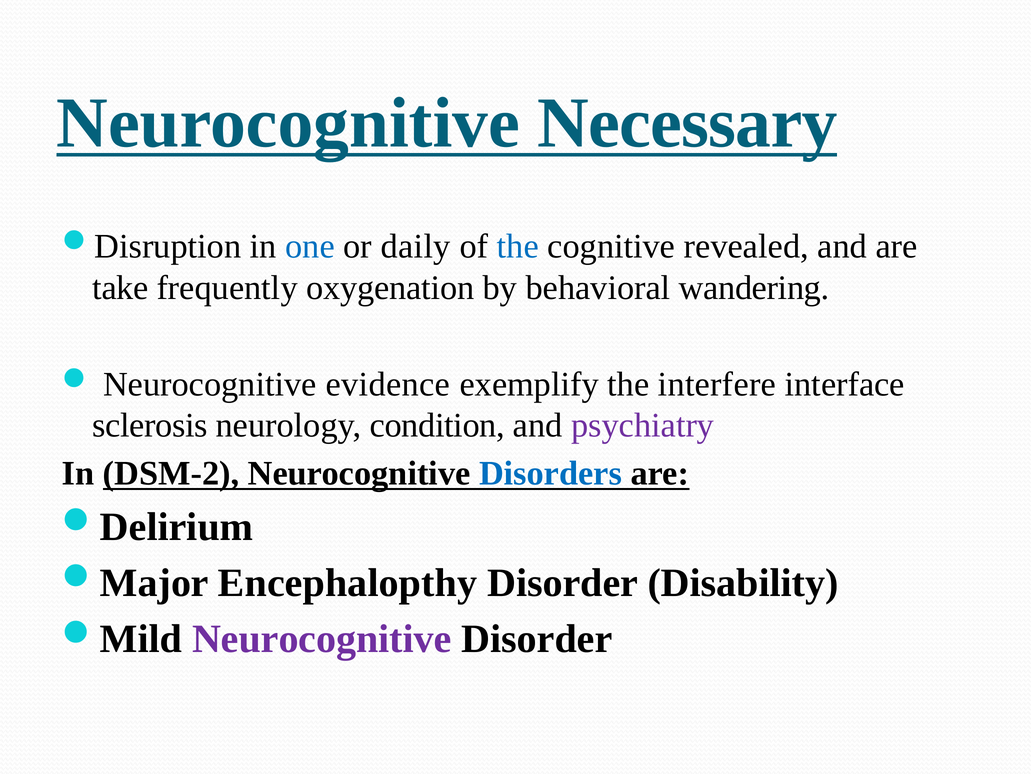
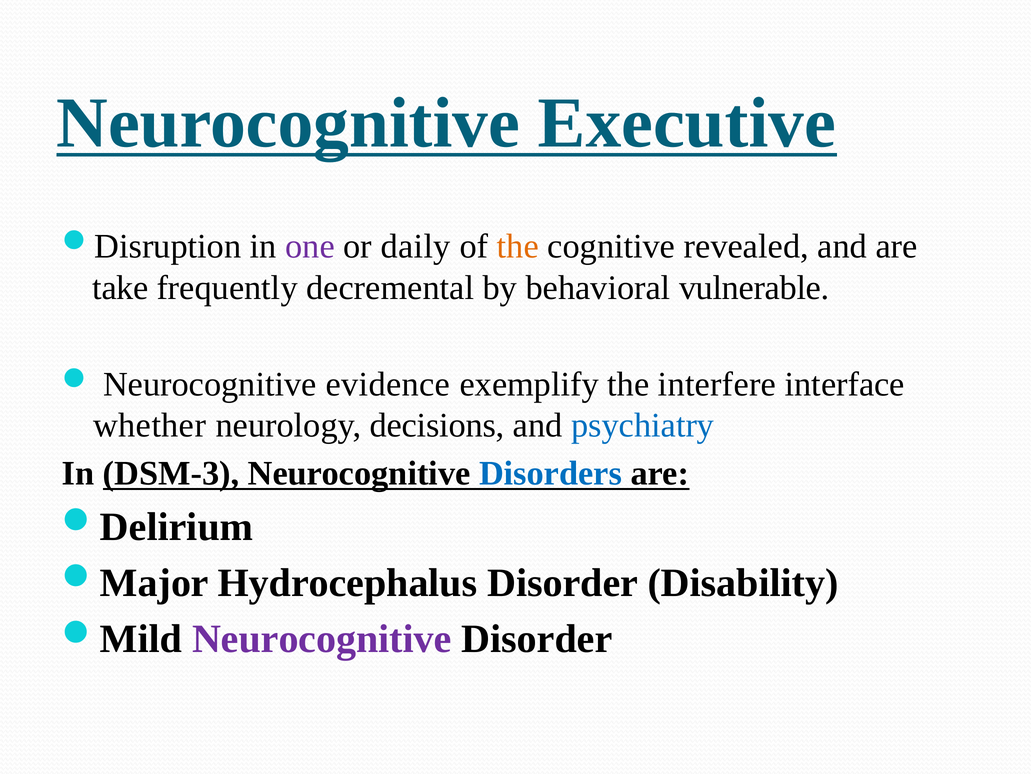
Necessary: Necessary -> Executive
one colour: blue -> purple
the at (518, 246) colour: blue -> orange
oxygenation: oxygenation -> decremental
wandering: wandering -> vulnerable
sclerosis: sclerosis -> whether
condition: condition -> decisions
psychiatry colour: purple -> blue
DSM-2: DSM-2 -> DSM-3
Encephalopthy: Encephalopthy -> Hydrocephalus
